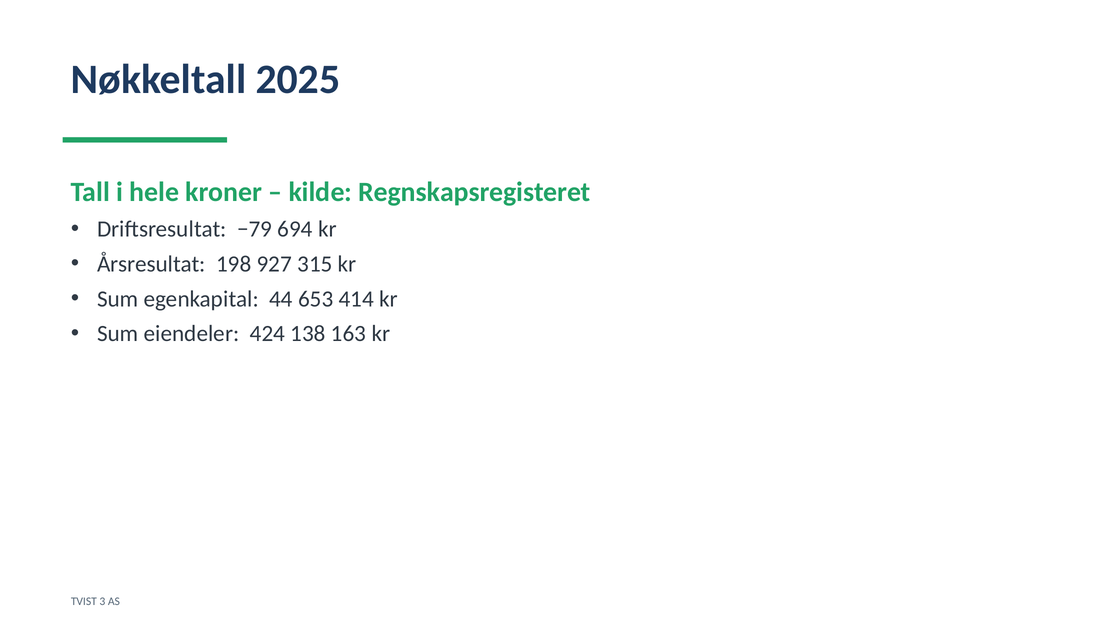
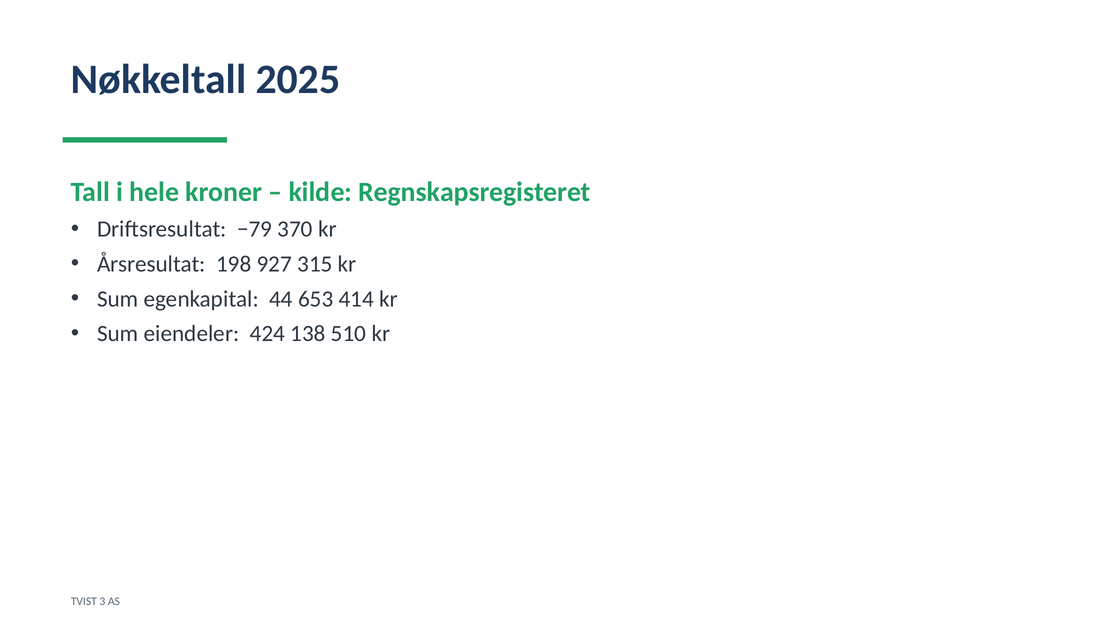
694: 694 -> 370
163: 163 -> 510
